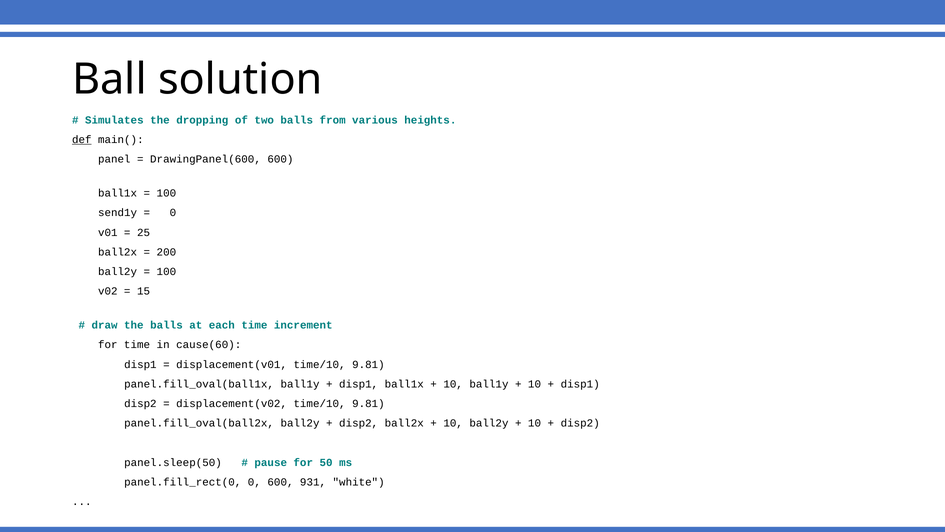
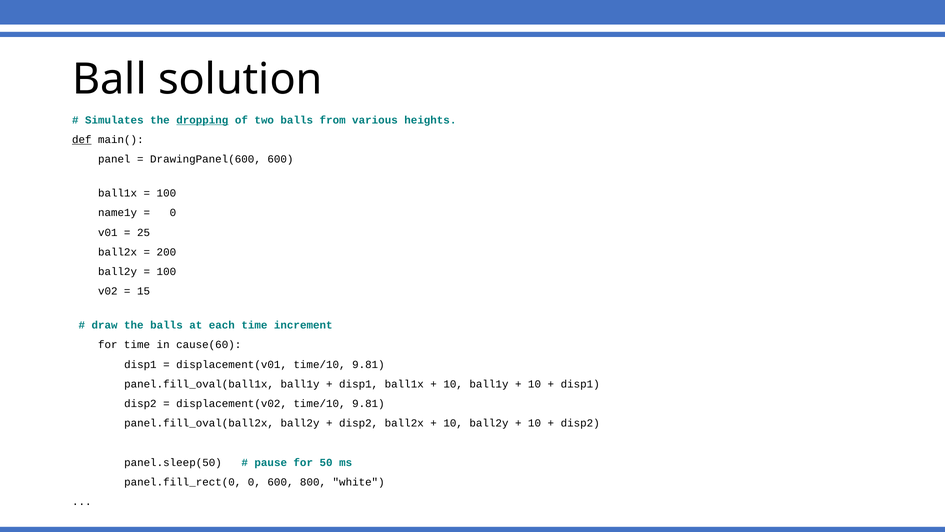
dropping underline: none -> present
send1y: send1y -> name1y
931: 931 -> 800
